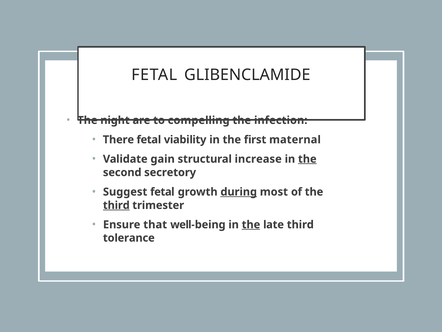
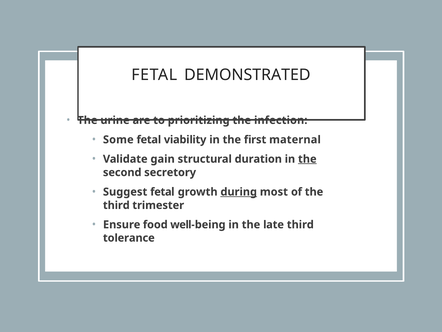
GLIBENCLAMIDE: GLIBENCLAMIDE -> DEMONSTRATED
night: night -> urine
compelling: compelling -> prioritizing
There: There -> Some
increase: increase -> duration
third at (116, 205) underline: present -> none
that: that -> food
the at (251, 224) underline: present -> none
